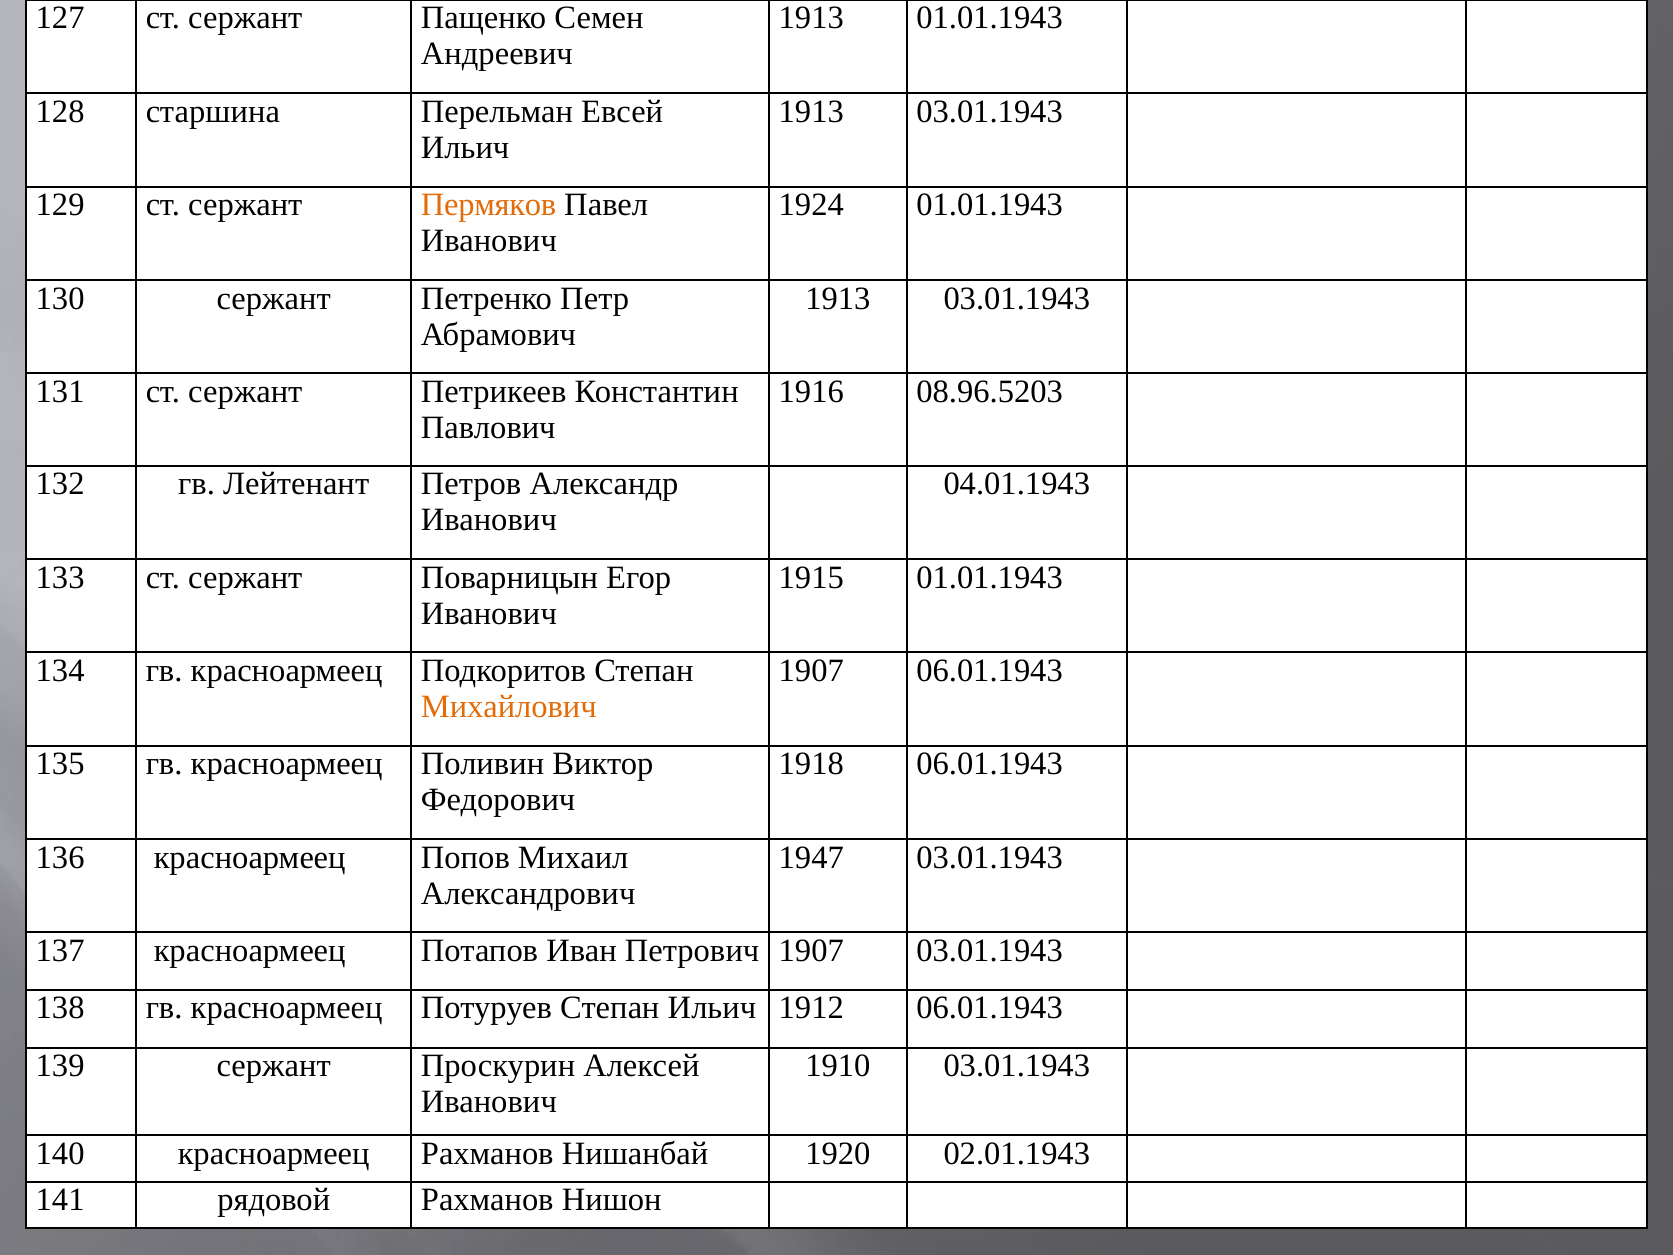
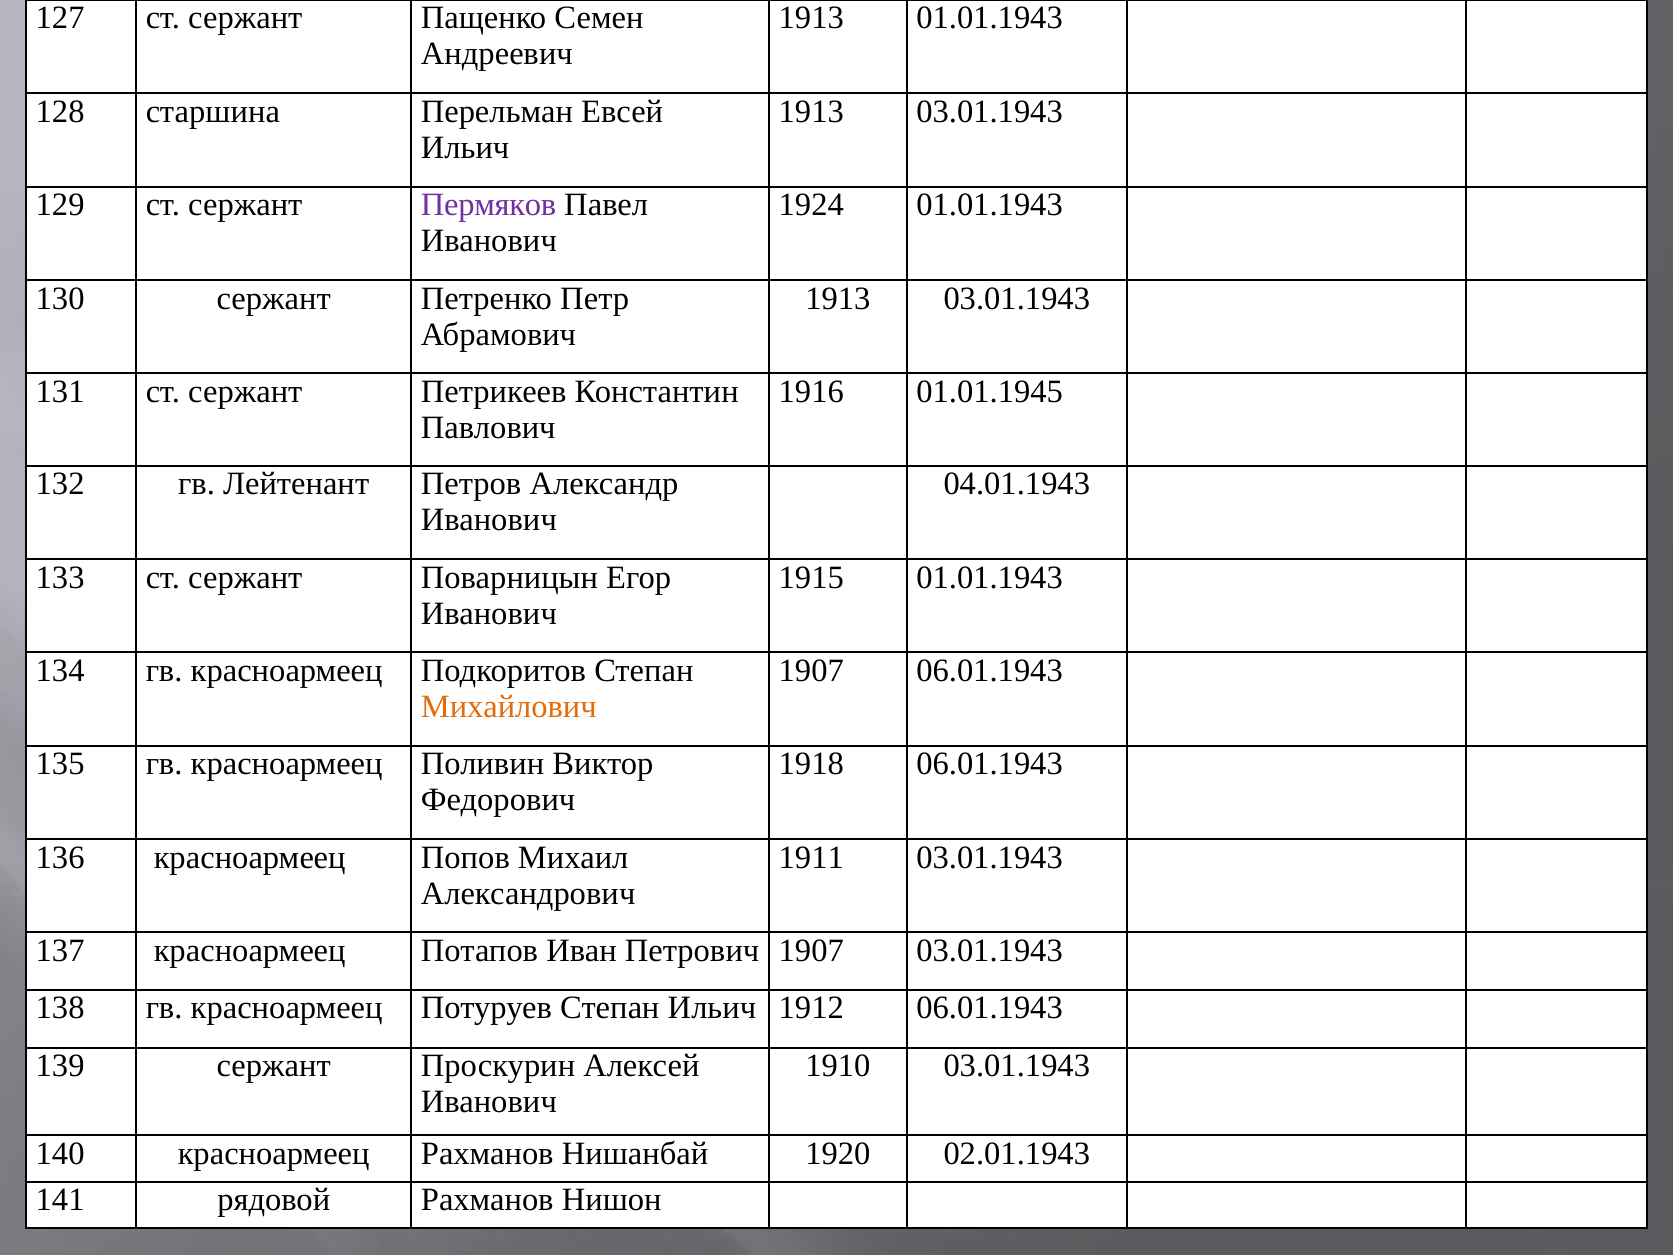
Пермяков colour: orange -> purple
08.96.5203: 08.96.5203 -> 01.01.1945
1947: 1947 -> 1911
